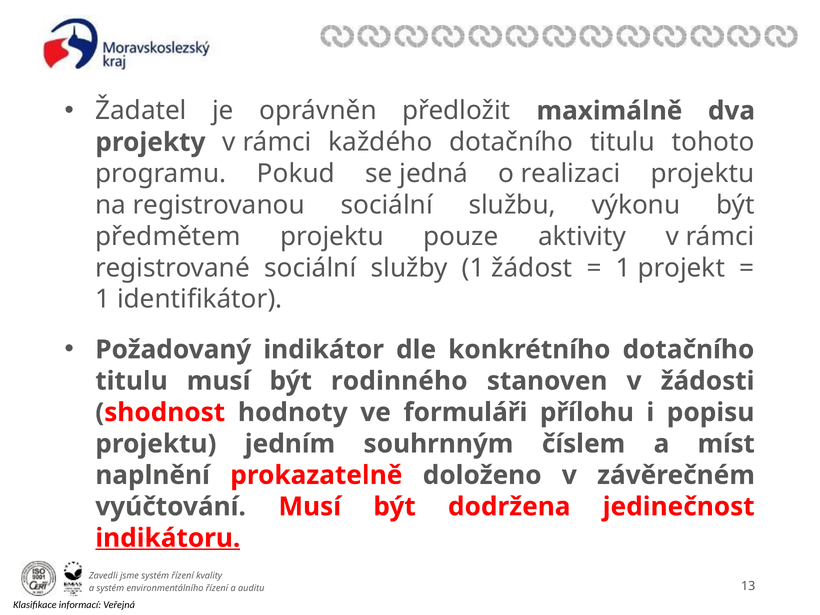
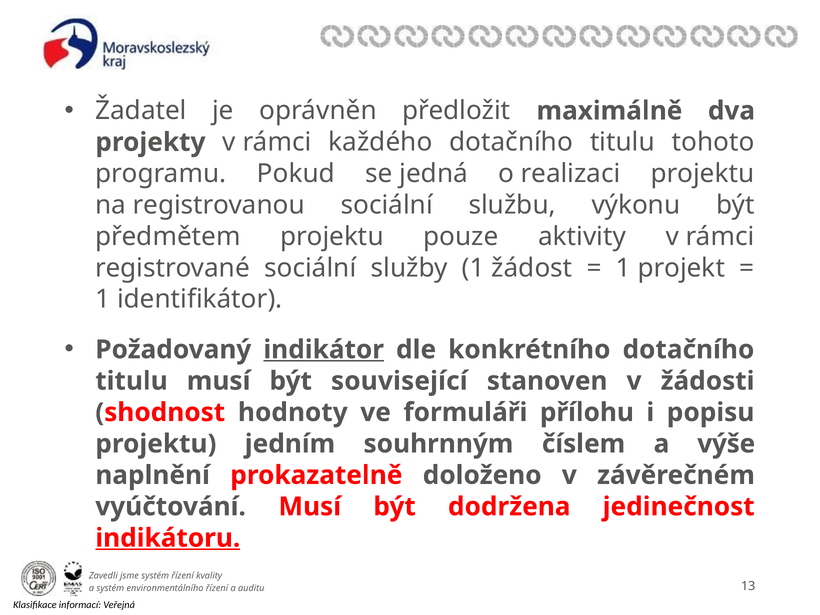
indikátor underline: none -> present
rodinného: rodinného -> související
míst: míst -> výše
